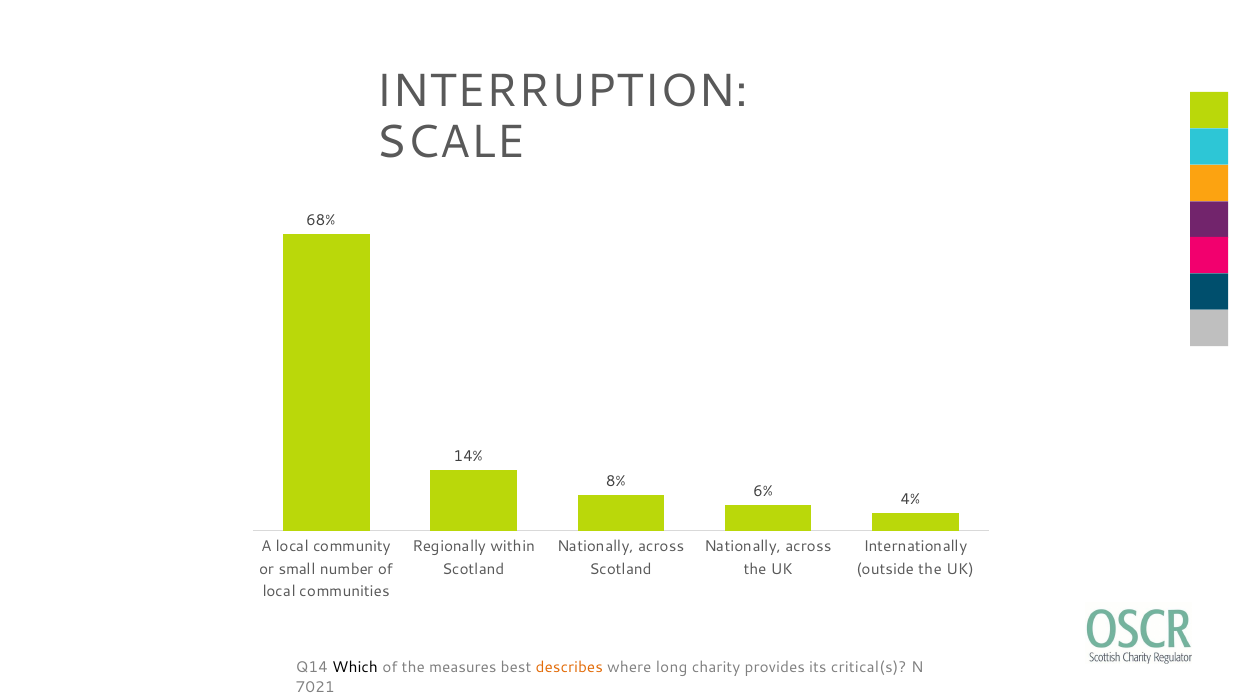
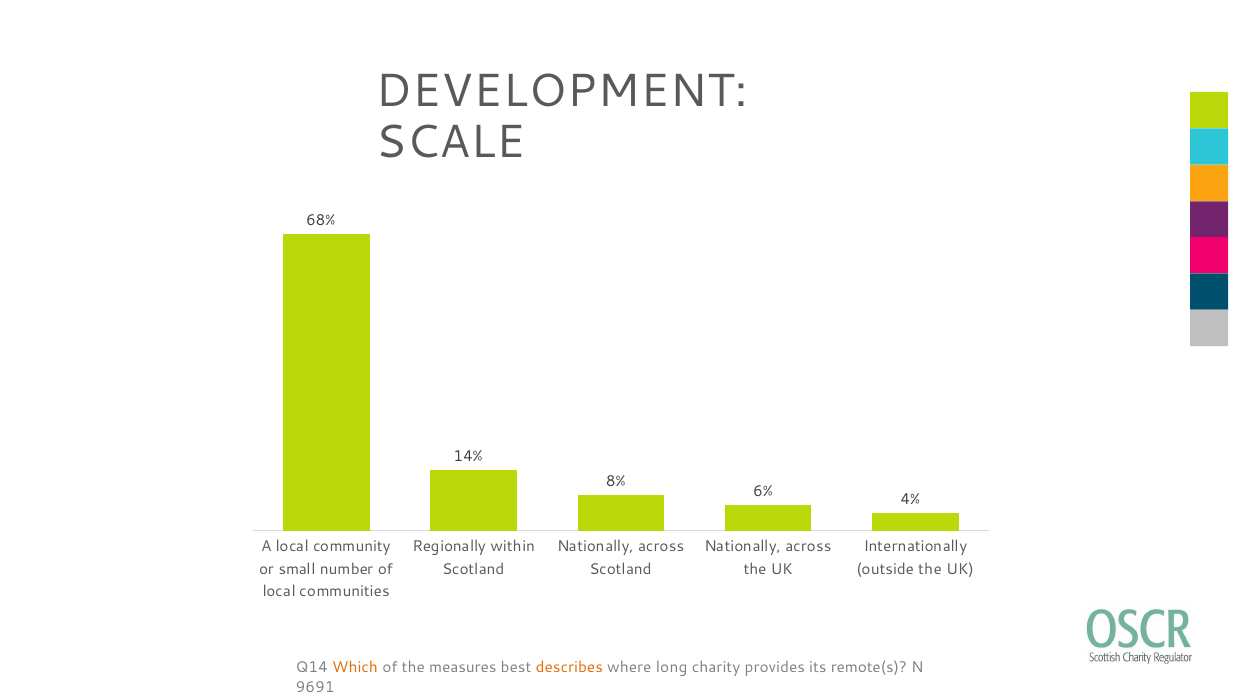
INTERRUPTION: INTERRUPTION -> DEVELOPMENT
Which colour: black -> orange
critical(s: critical(s -> remote(s
7021: 7021 -> 9691
